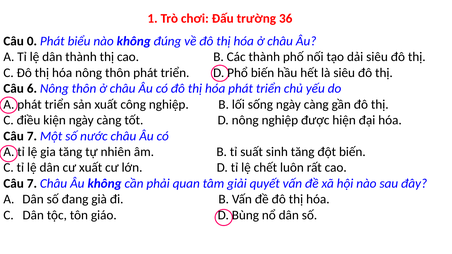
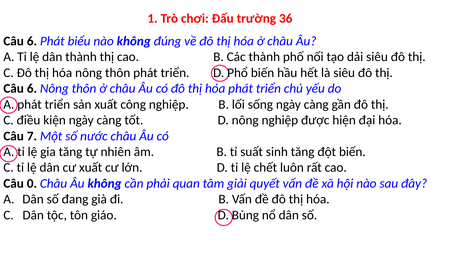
0 at (32, 41): 0 -> 6
7 at (32, 184): 7 -> 0
